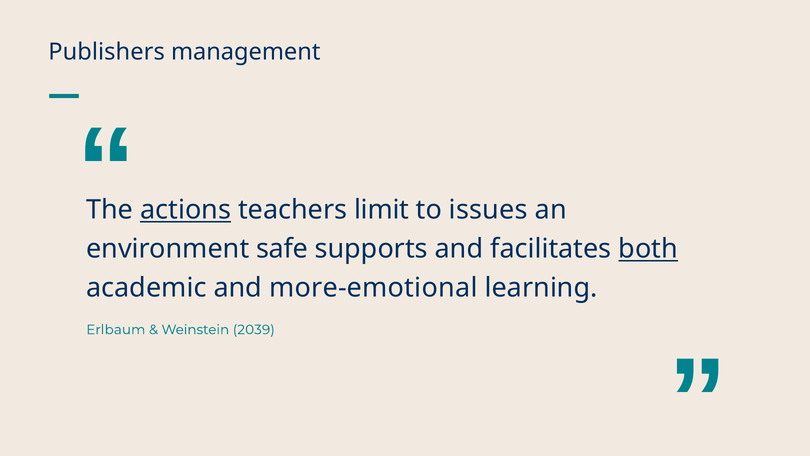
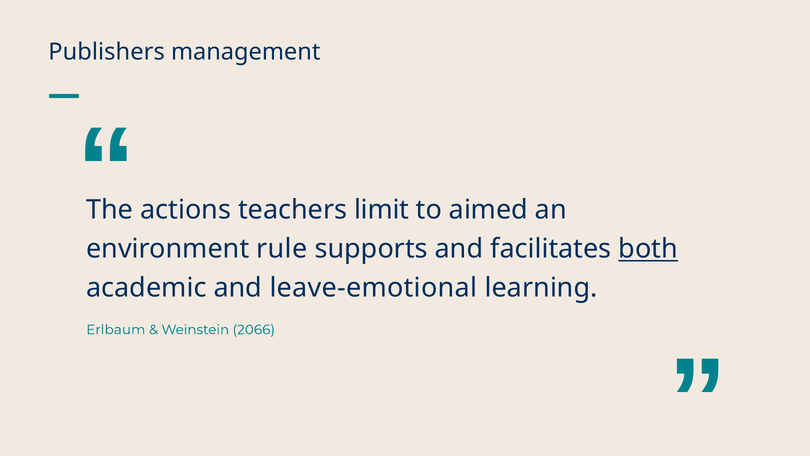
actions underline: present -> none
issues: issues -> aimed
safe: safe -> rule
more-emotional: more-emotional -> leave-emotional
2039: 2039 -> 2066
